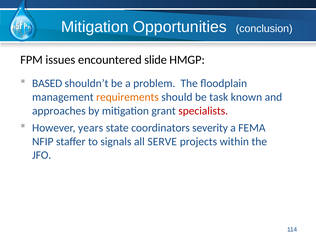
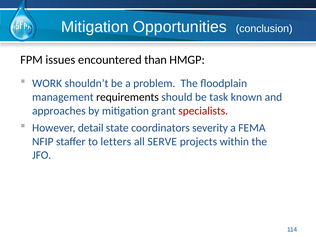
slide: slide -> than
BASED: BASED -> WORK
requirements colour: orange -> black
years: years -> detail
signals: signals -> letters
